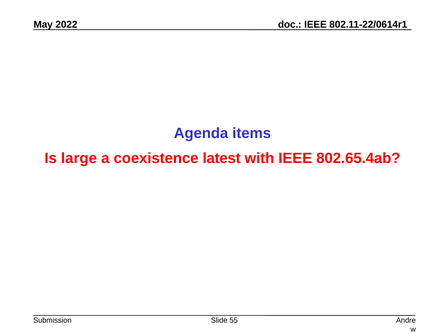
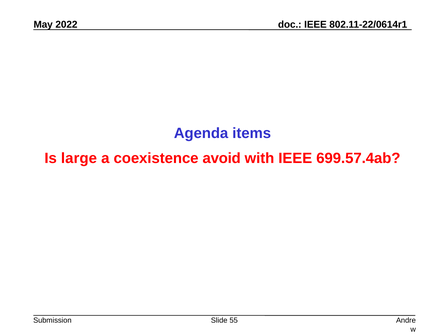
latest: latest -> avoid
802.65.4ab: 802.65.4ab -> 699.57.4ab
